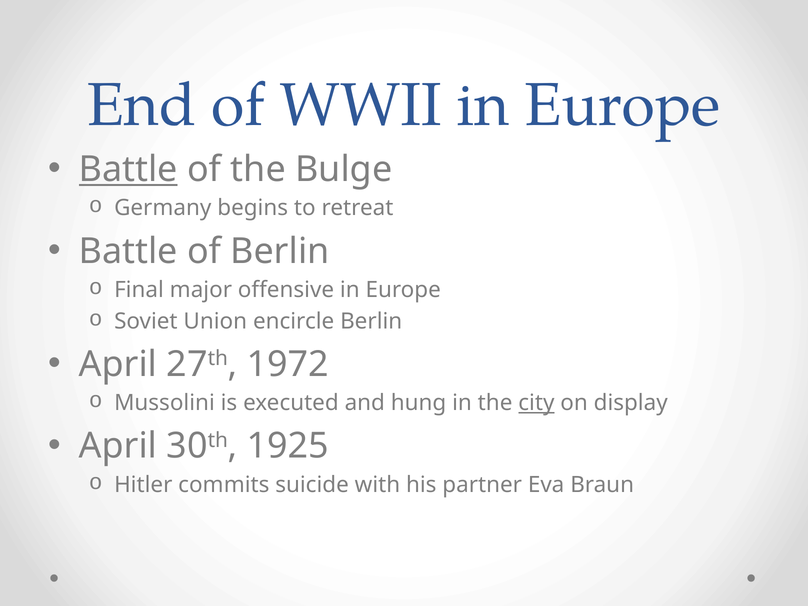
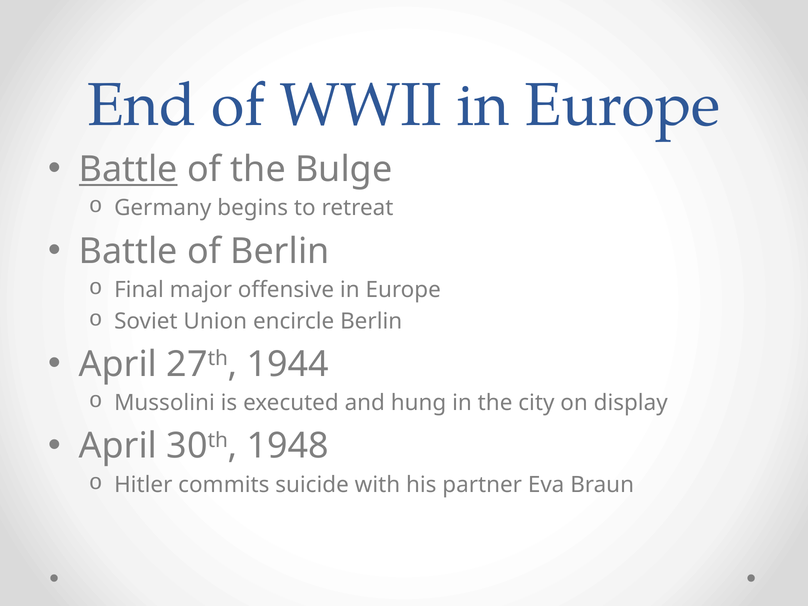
1972: 1972 -> 1944
city underline: present -> none
1925: 1925 -> 1948
